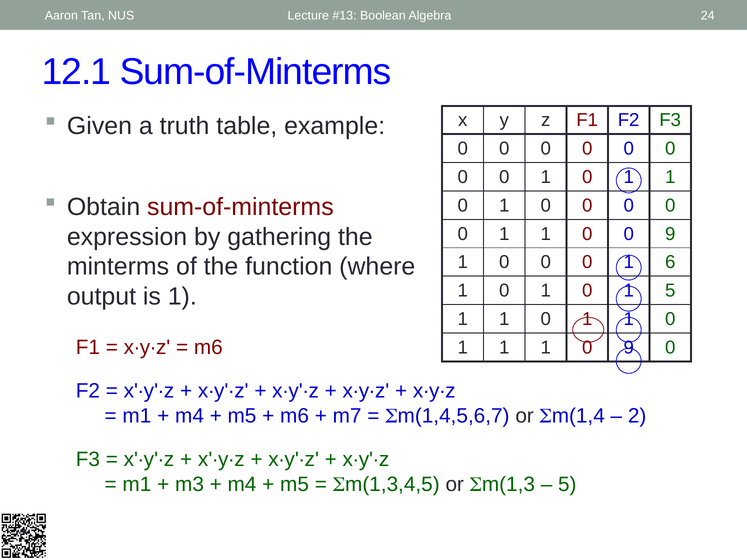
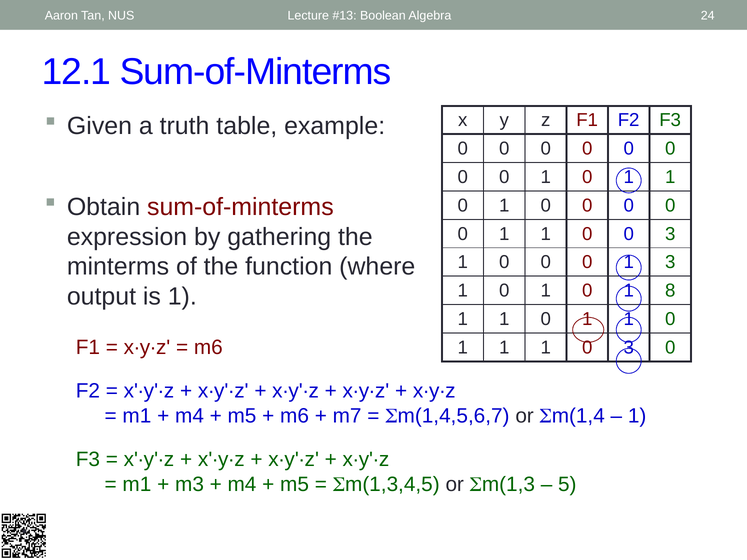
0 0 9: 9 -> 3
1 6: 6 -> 3
1 5: 5 -> 8
1 0 9: 9 -> 3
2 at (637, 416): 2 -> 1
